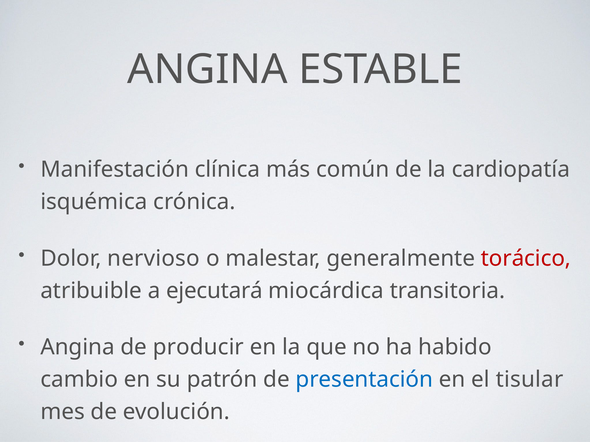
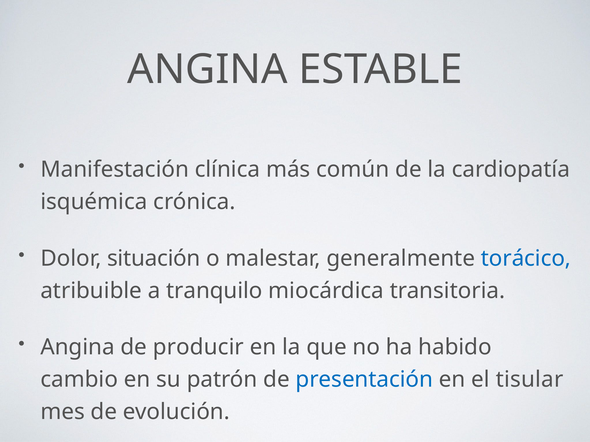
nervioso: nervioso -> situación
torácico colour: red -> blue
ejecutará: ejecutará -> tranquilo
